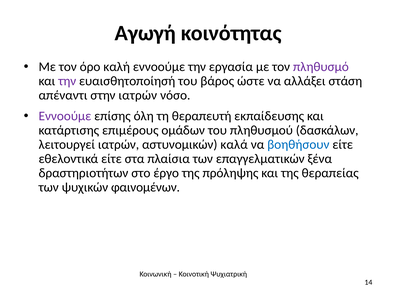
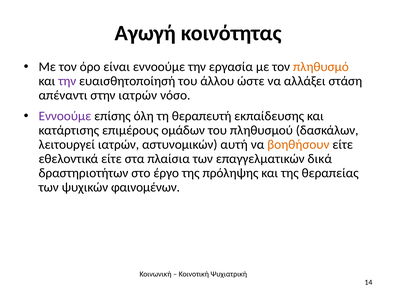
καλή: καλή -> είναι
πληθυσμό colour: purple -> orange
βάρος: βάρος -> άλλου
καλά: καλά -> αυτή
βοηθήσουν colour: blue -> orange
ξένα: ξένα -> δικά
